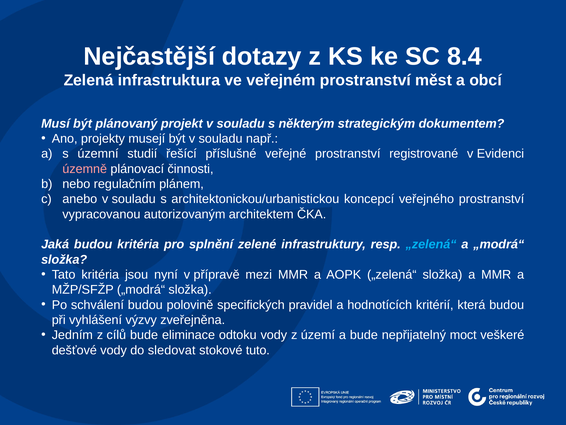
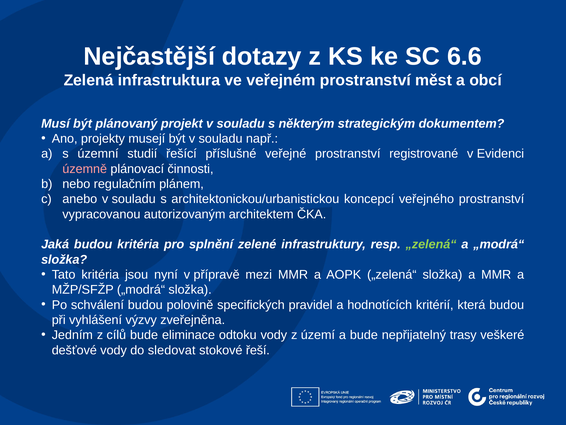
8.4: 8.4 -> 6.6
„zelená“ at (431, 244) colour: light blue -> light green
moct: moct -> trasy
tuto: tuto -> řeší
